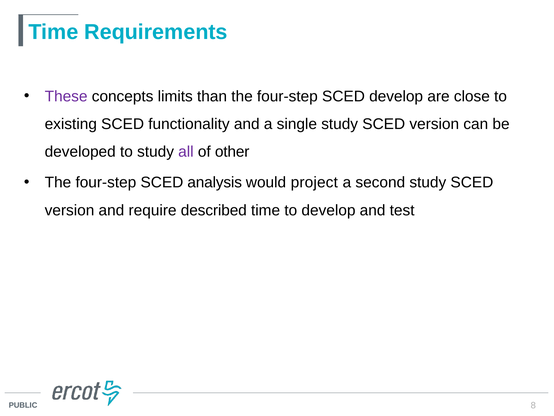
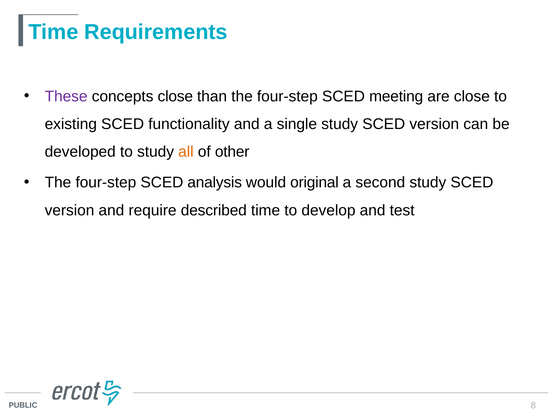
concepts limits: limits -> close
SCED develop: develop -> meeting
all colour: purple -> orange
project: project -> original
